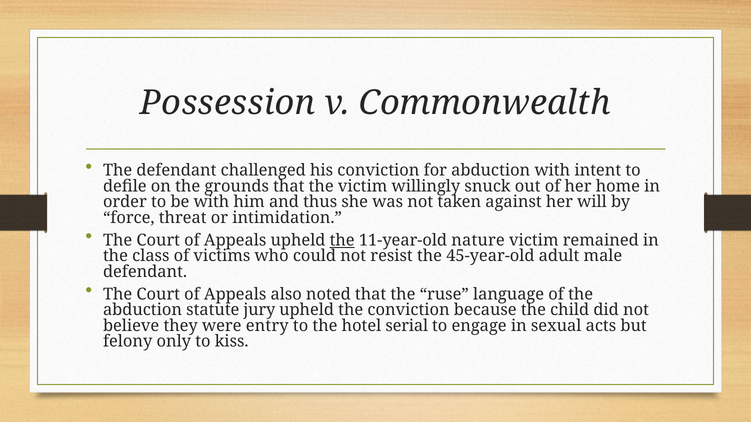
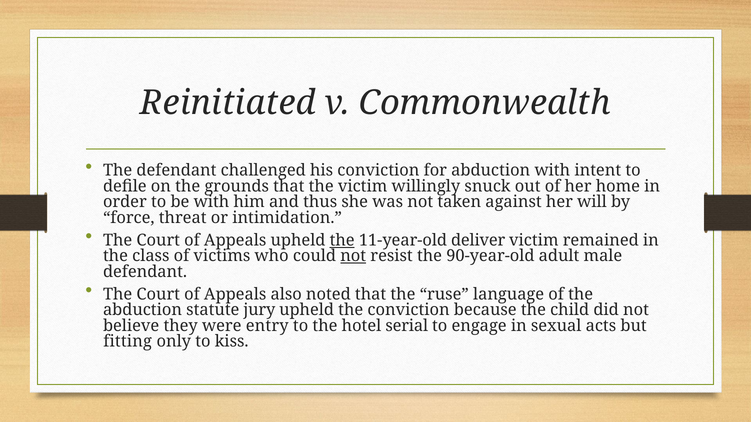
Possession: Possession -> Reinitiated
nature: nature -> deliver
not at (353, 256) underline: none -> present
45-year-old: 45-year-old -> 90-year-old
felony: felony -> fitting
